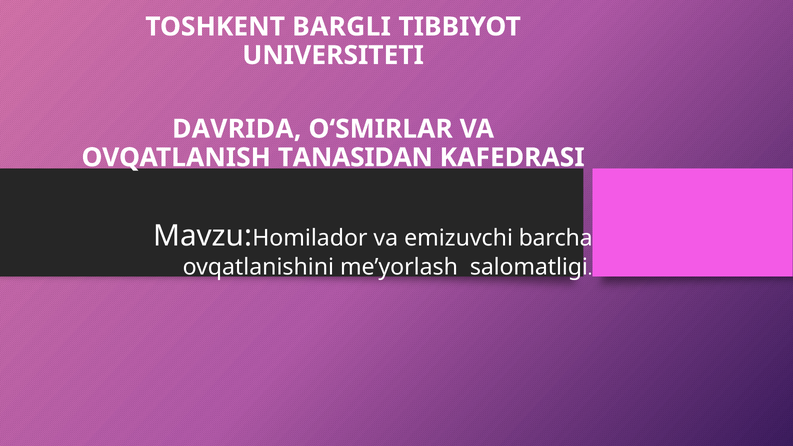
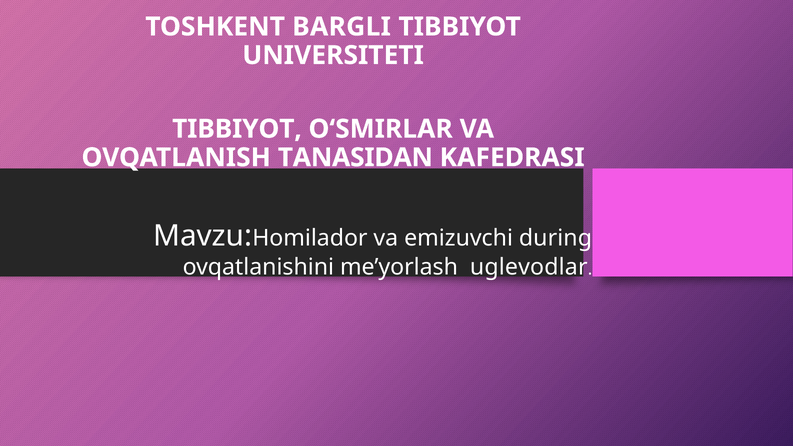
DAVRIDA at (237, 129): DAVRIDA -> TIBBIYOT
barcha: barcha -> during
salomatligi: salomatligi -> uglevodlar
